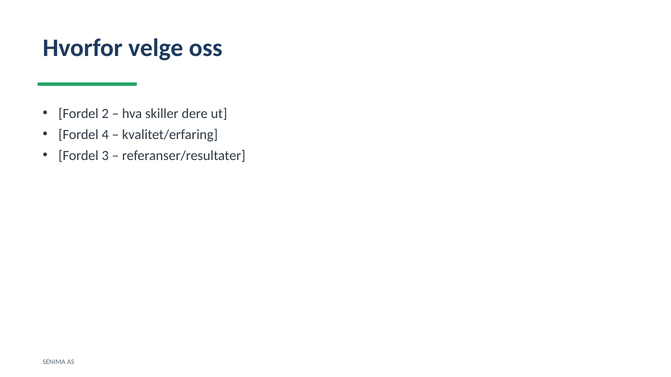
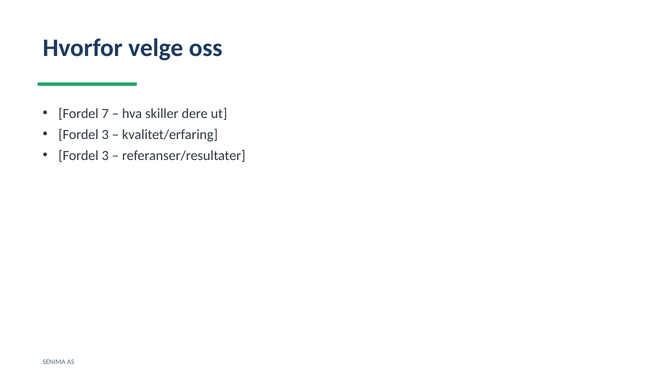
2: 2 -> 7
4 at (105, 135): 4 -> 3
